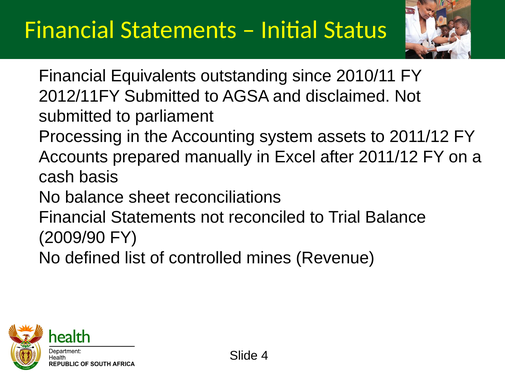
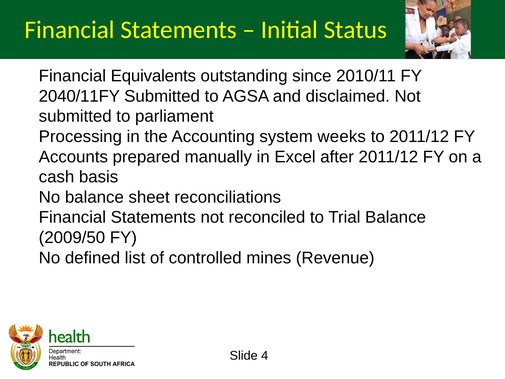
2012/11FY: 2012/11FY -> 2040/11FY
assets: assets -> weeks
2009/90: 2009/90 -> 2009/50
